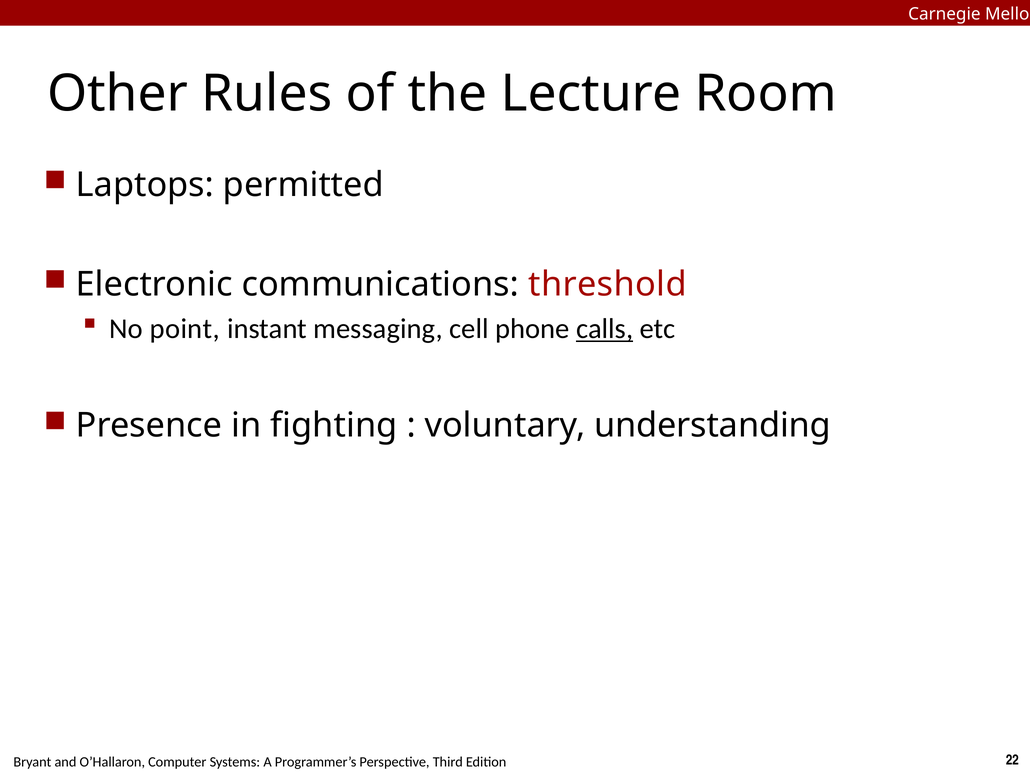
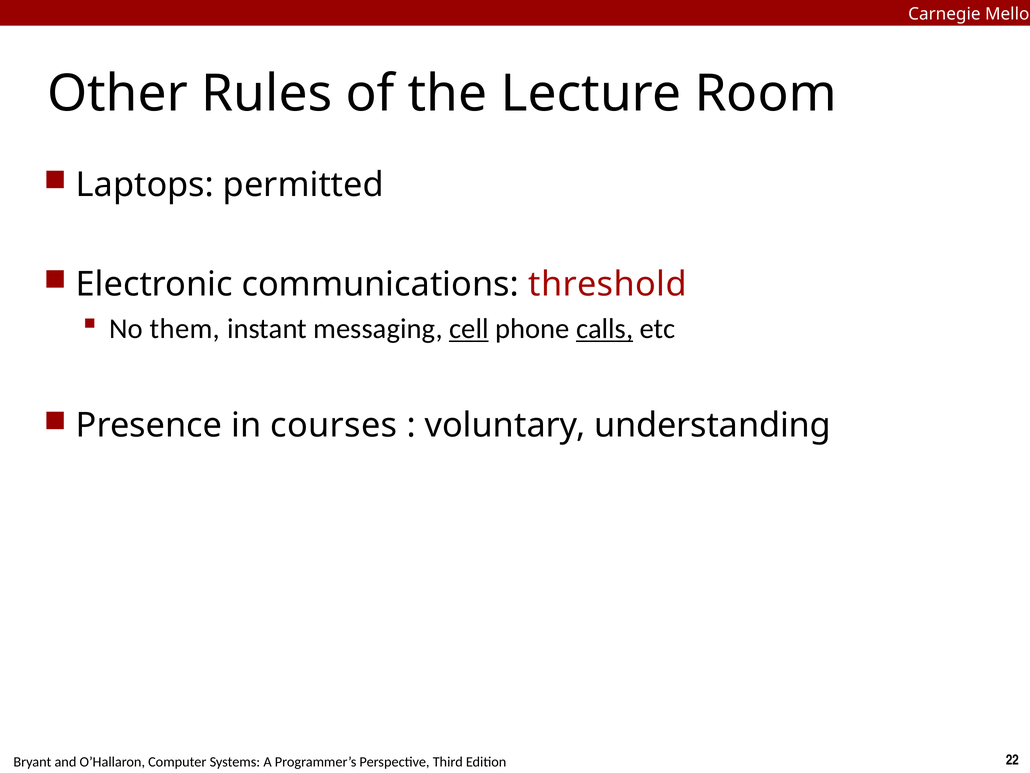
point: point -> them
cell underline: none -> present
fighting: fighting -> courses
